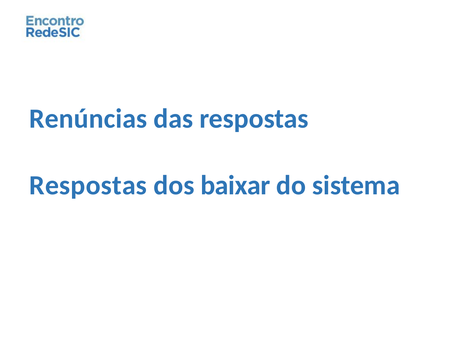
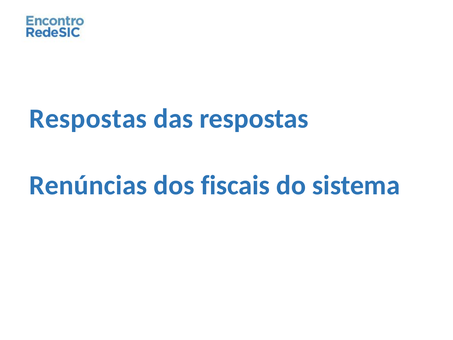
Renúncias at (88, 119): Renúncias -> Respostas
Respostas at (88, 185): Respostas -> Renúncias
baixar: baixar -> fiscais
